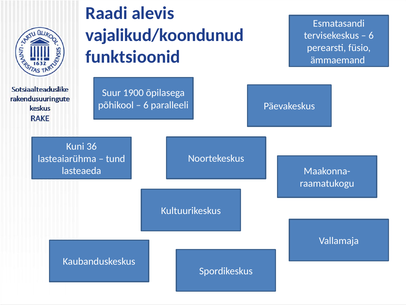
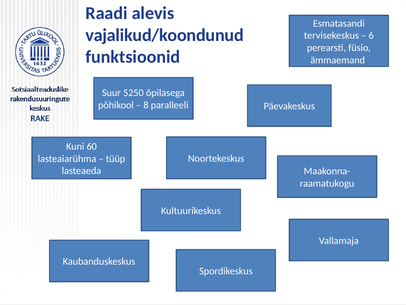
1900: 1900 -> 5250
6 at (146, 105): 6 -> 8
36: 36 -> 60
tund: tund -> tüüp
